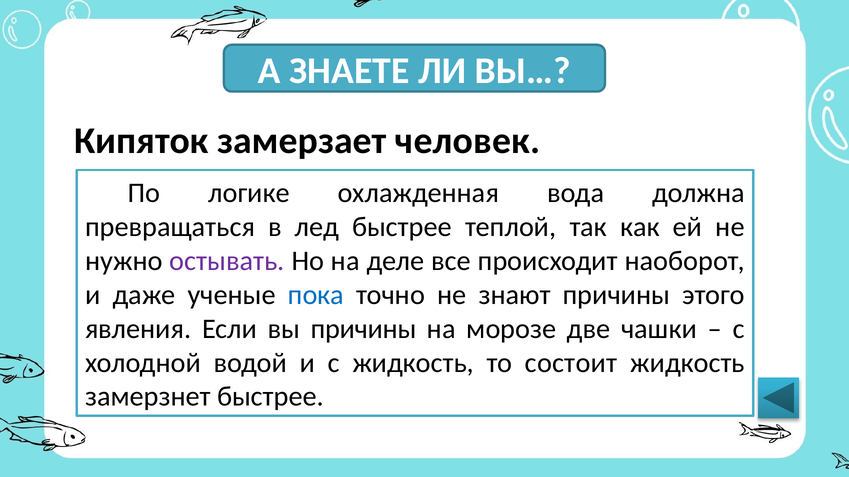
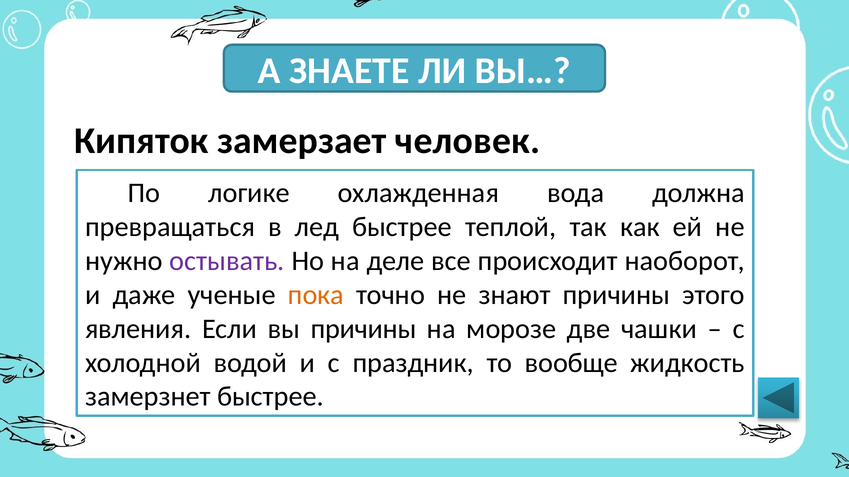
пока colour: blue -> orange
с жидкость: жидкость -> праздник
состоит: состоит -> вообще
